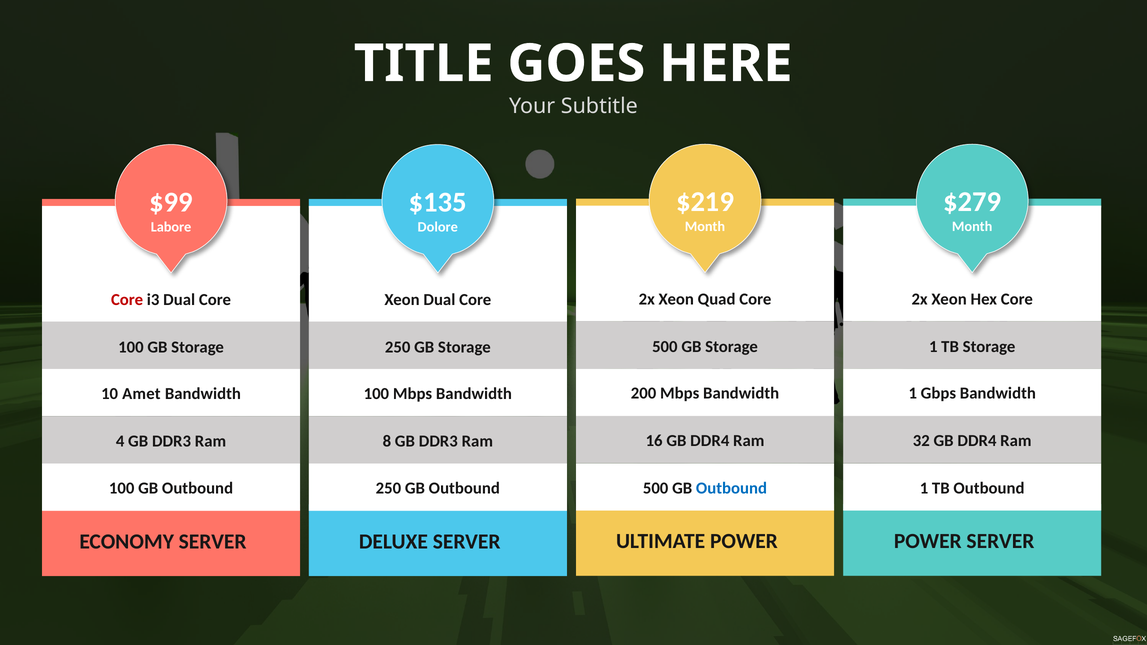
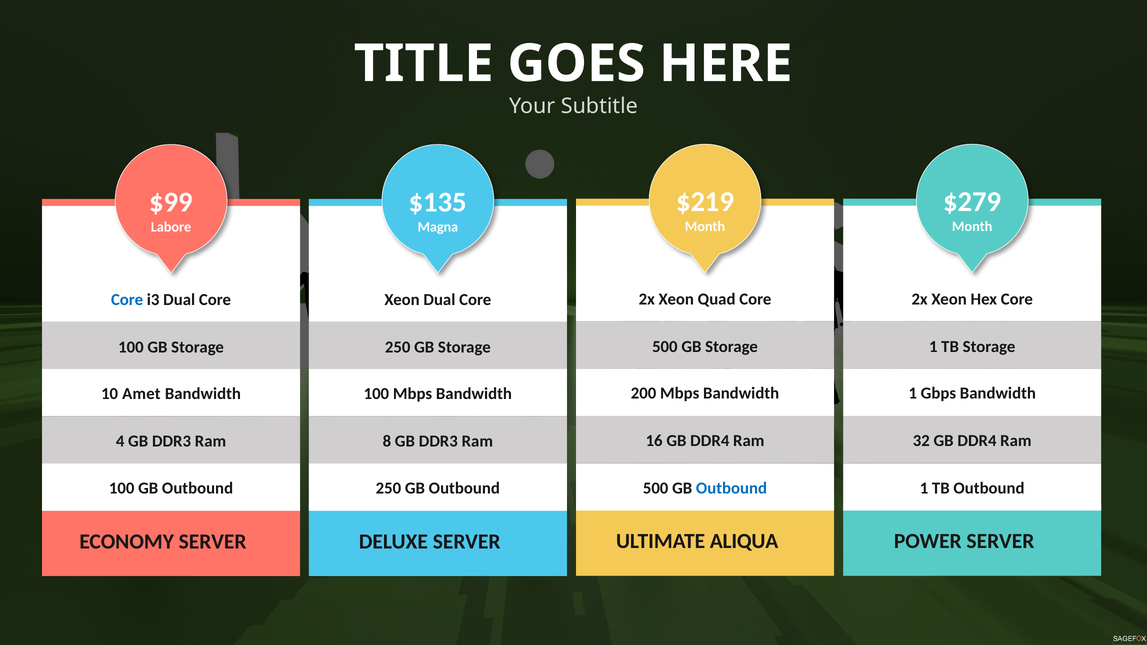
Dolore: Dolore -> Magna
Core at (127, 300) colour: red -> blue
ULTIMATE POWER: POWER -> ALIQUA
